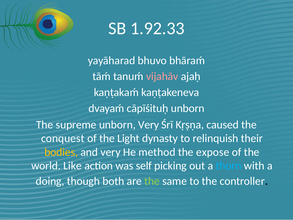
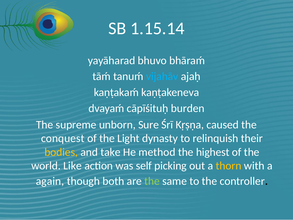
1.92.33: 1.92.33 -> 1.15.14
vijahāv colour: pink -> light blue
cāpīśituḥ unborn: unborn -> burden
unborn Very: Very -> Sure
and very: very -> take
expose: expose -> highest
thorn colour: light blue -> yellow
doing: doing -> again
